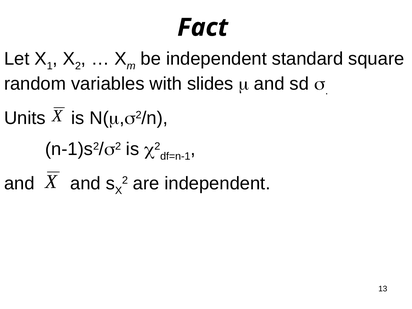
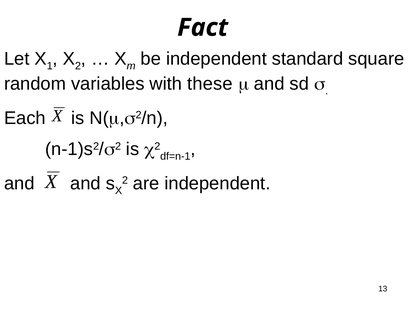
slides: slides -> these
Units: Units -> Each
